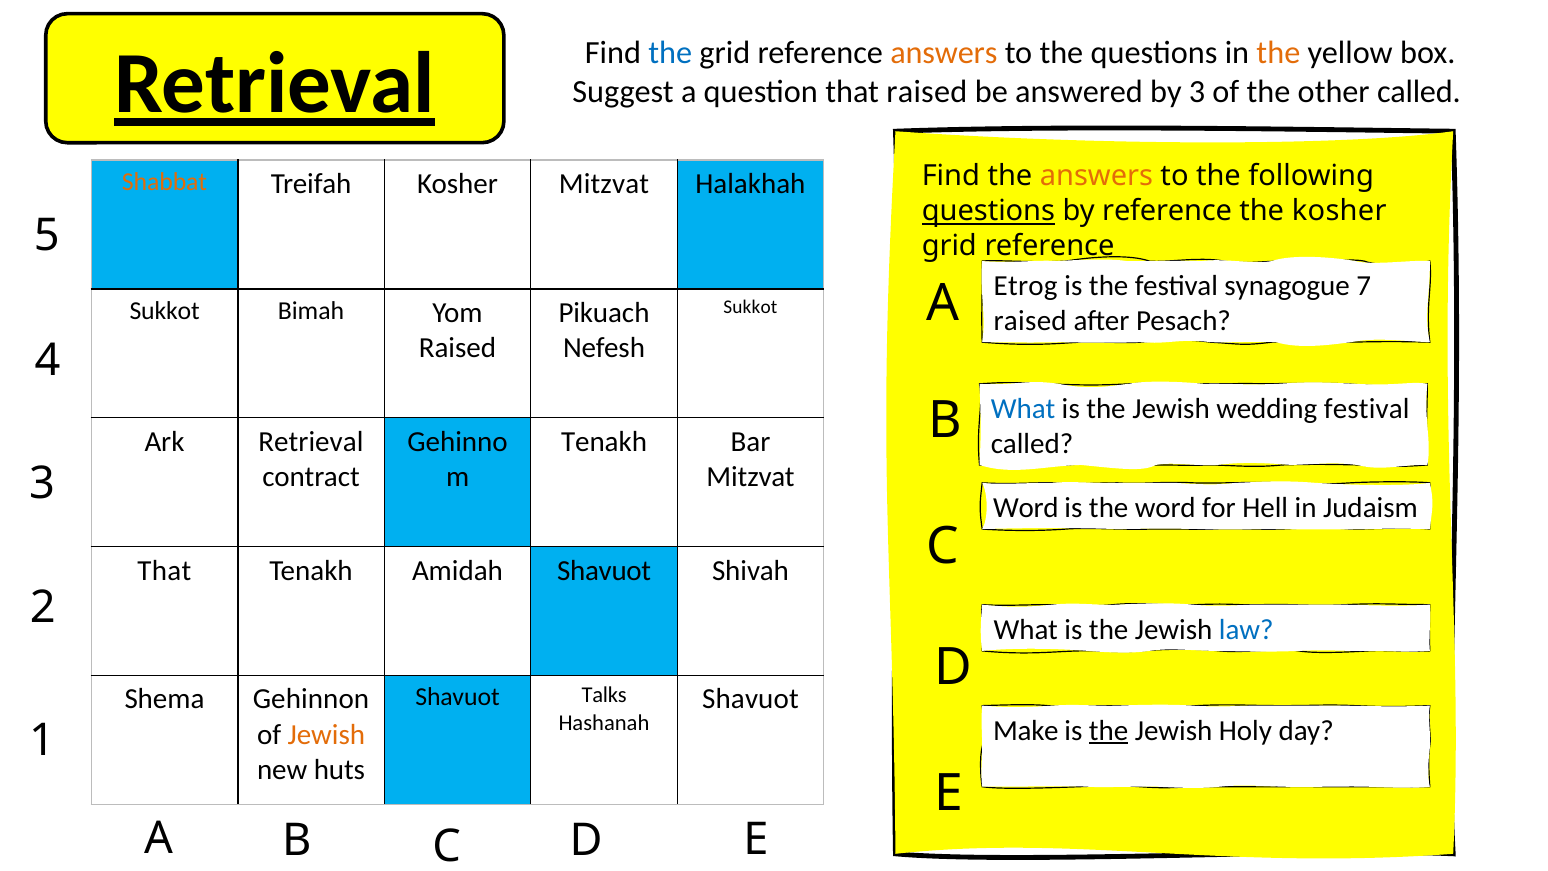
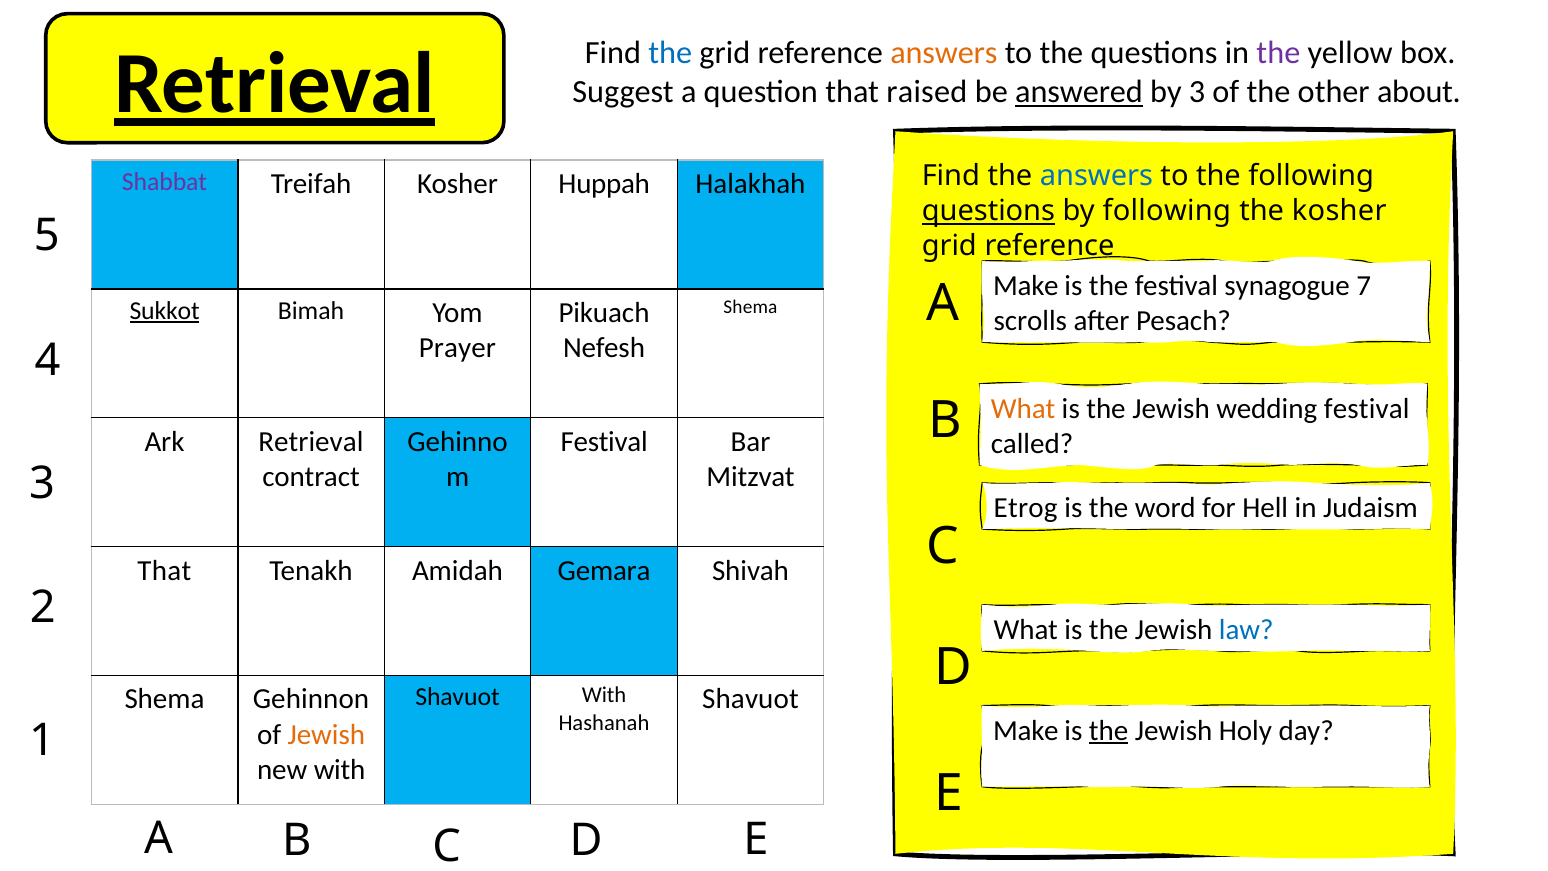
the at (1278, 53) colour: orange -> purple
answered underline: none -> present
other called: called -> about
answers at (1096, 176) colour: orange -> blue
Shabbat colour: orange -> purple
Kosher Mitzvat: Mitzvat -> Huppah
by reference: reference -> following
Etrog at (1026, 286): Etrog -> Make
Sukkot at (750, 307): Sukkot -> Shema
Sukkot at (165, 311) underline: none -> present
raised at (1030, 321): raised -> scrolls
Raised at (457, 348): Raised -> Prayer
What at (1023, 409) colour: blue -> orange
Tenakh at (604, 441): Tenakh -> Festival
Word at (1026, 508): Word -> Etrog
Amidah Shavuot: Shavuot -> Gemara
Shavuot Talks: Talks -> With
new huts: huts -> with
